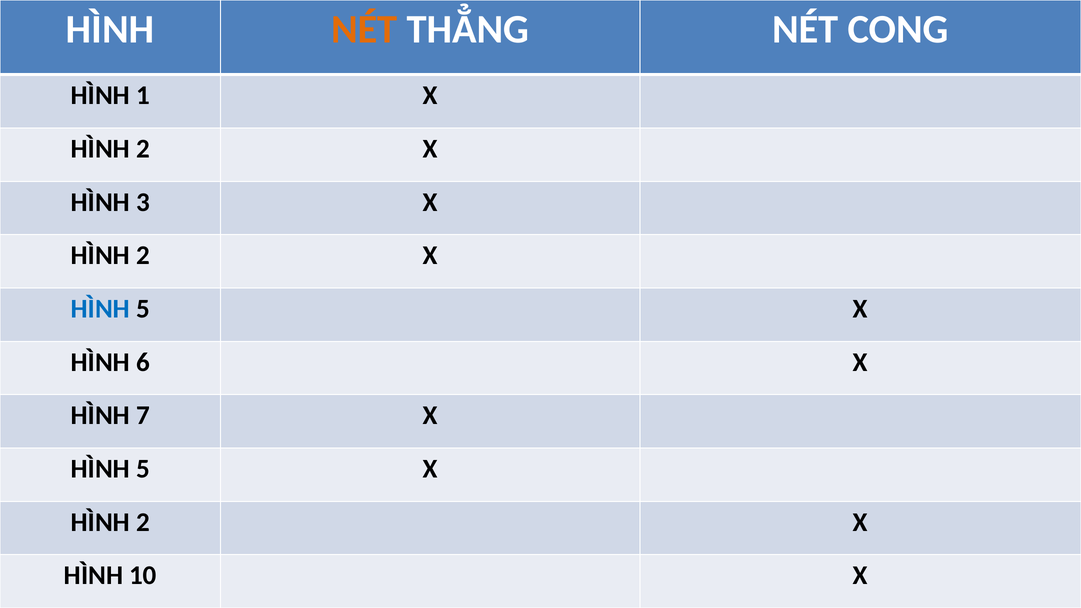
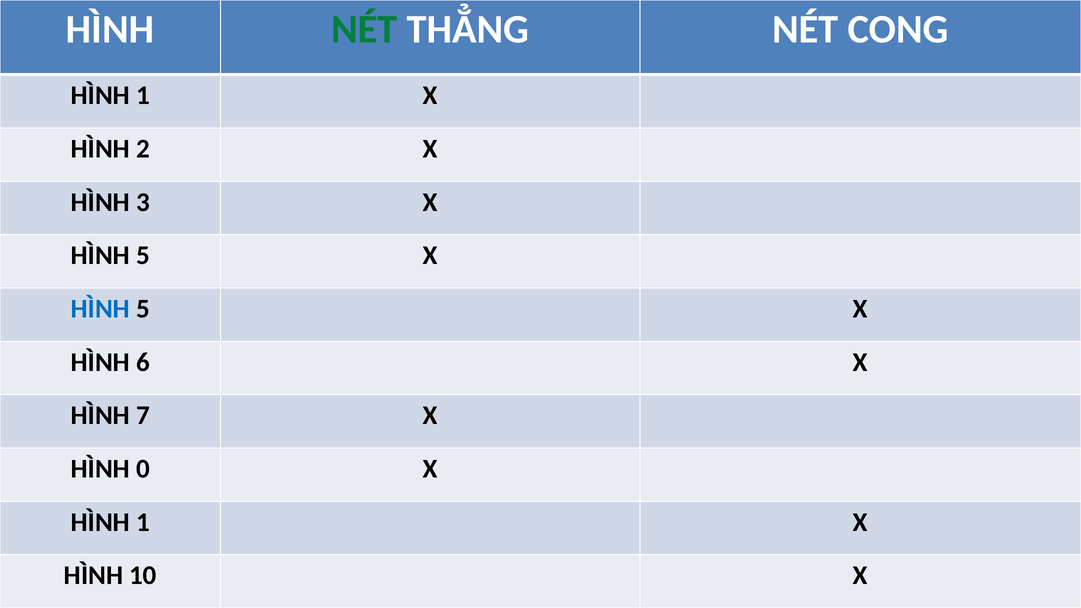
NÉT at (364, 29) colour: orange -> green
2 at (143, 255): 2 -> 5
5 at (143, 469): 5 -> 0
2 at (143, 522): 2 -> 1
